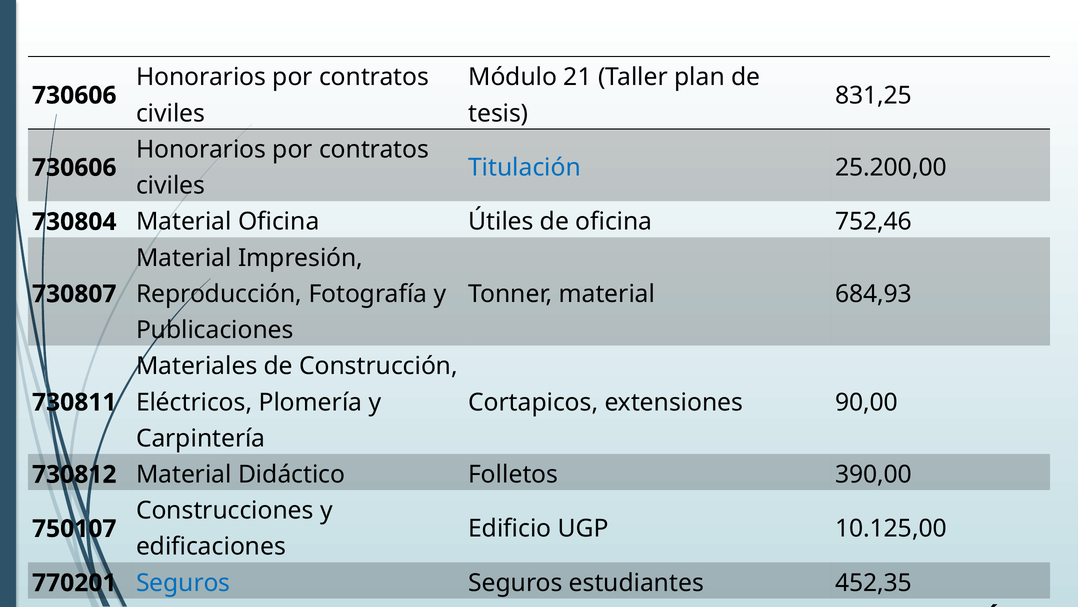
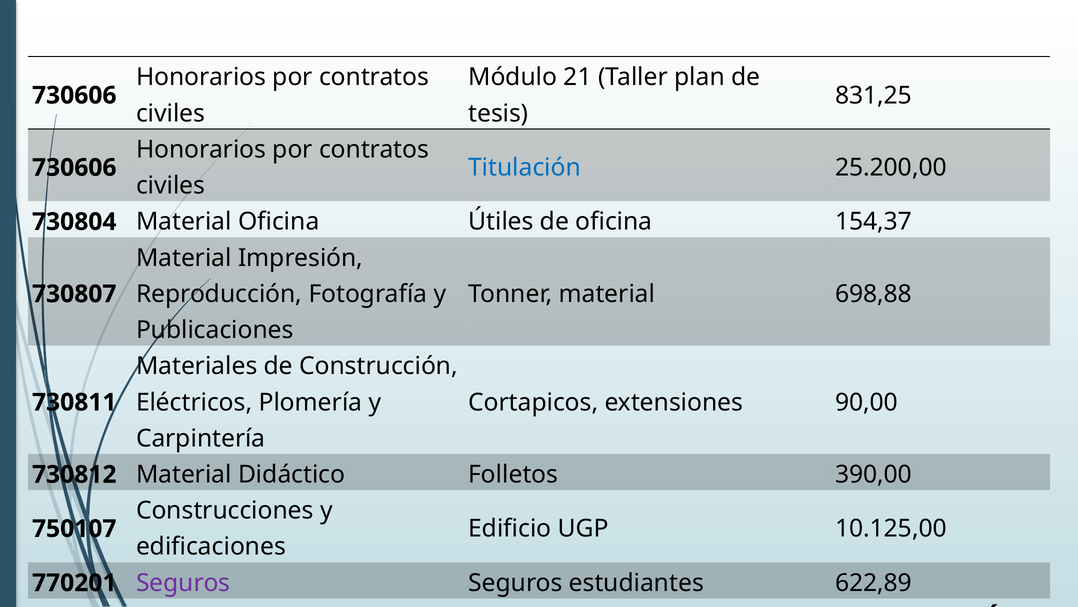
752,46: 752,46 -> 154,37
684,93: 684,93 -> 698,88
Seguros at (183, 582) colour: blue -> purple
452,35: 452,35 -> 622,89
